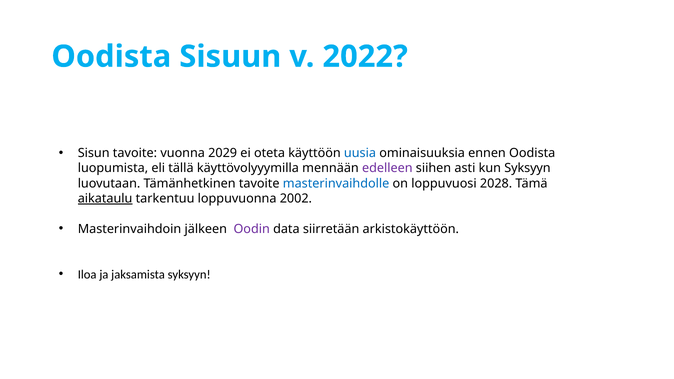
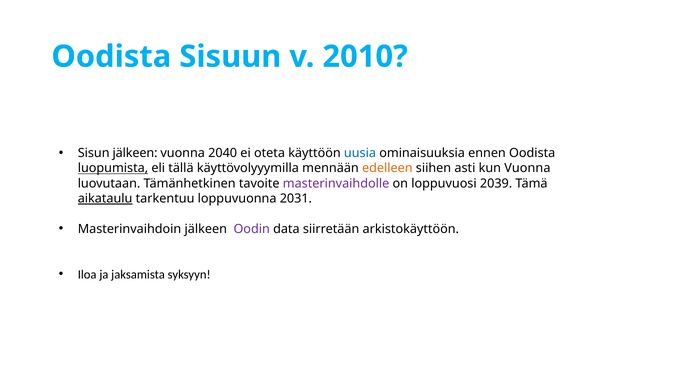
2022: 2022 -> 2010
Sisun tavoite: tavoite -> jälkeen
2029: 2029 -> 2040
luopumista underline: none -> present
edelleen colour: purple -> orange
kun Syksyyn: Syksyyn -> Vuonna
masterinvaihdolle colour: blue -> purple
2028: 2028 -> 2039
2002: 2002 -> 2031
